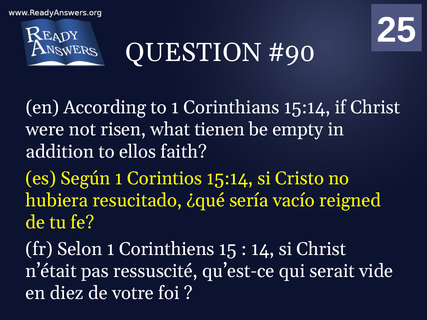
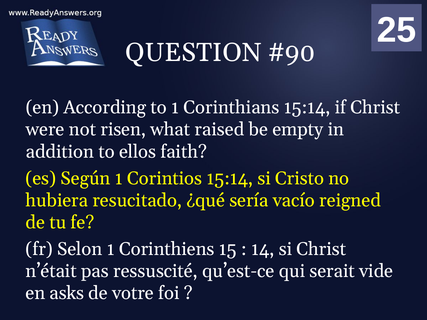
tienen: tienen -> raised
diez: diez -> asks
